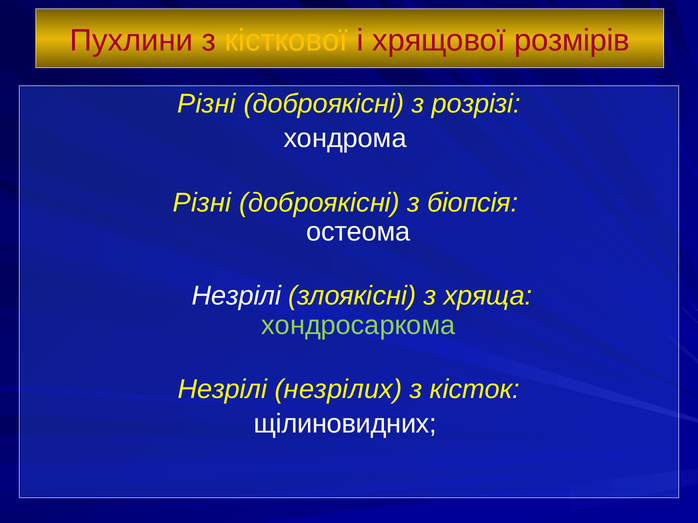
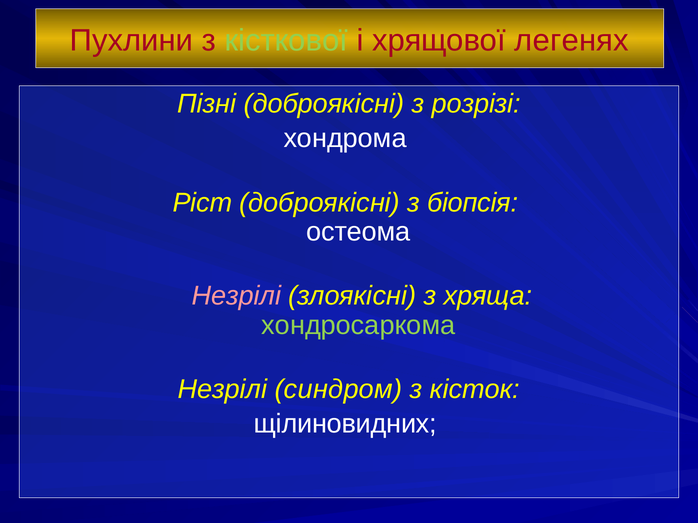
кісткової colour: yellow -> light green
розмірів: розмірів -> легенях
Різні at (207, 104): Різні -> Пізні
Різні at (202, 203): Різні -> Ріст
Незрілі at (236, 296) colour: white -> pink
незрілих: незрілих -> синдром
